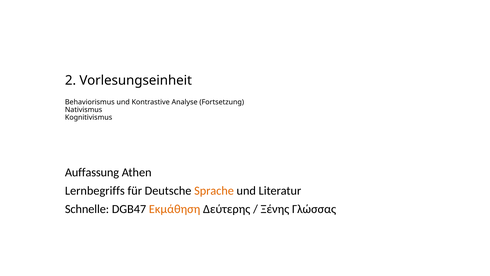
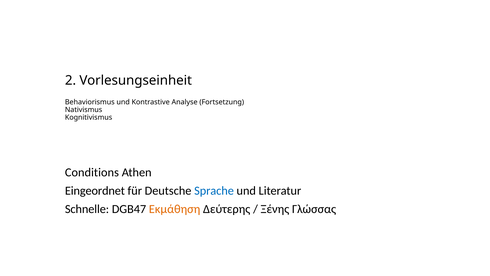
Auffassung: Auffassung -> Conditions
Lernbegriffs: Lernbegriffs -> Eingeordnet
Sprache colour: orange -> blue
